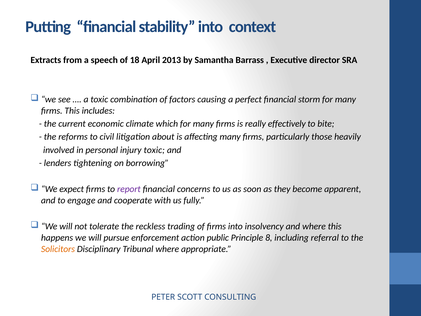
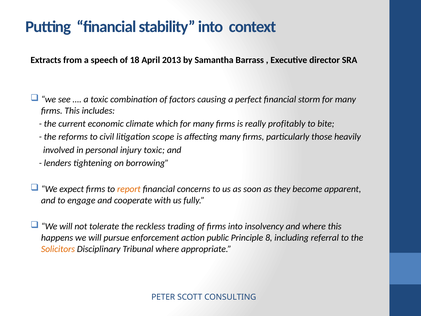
effectively: effectively -> profitably
about: about -> scope
report colour: purple -> orange
